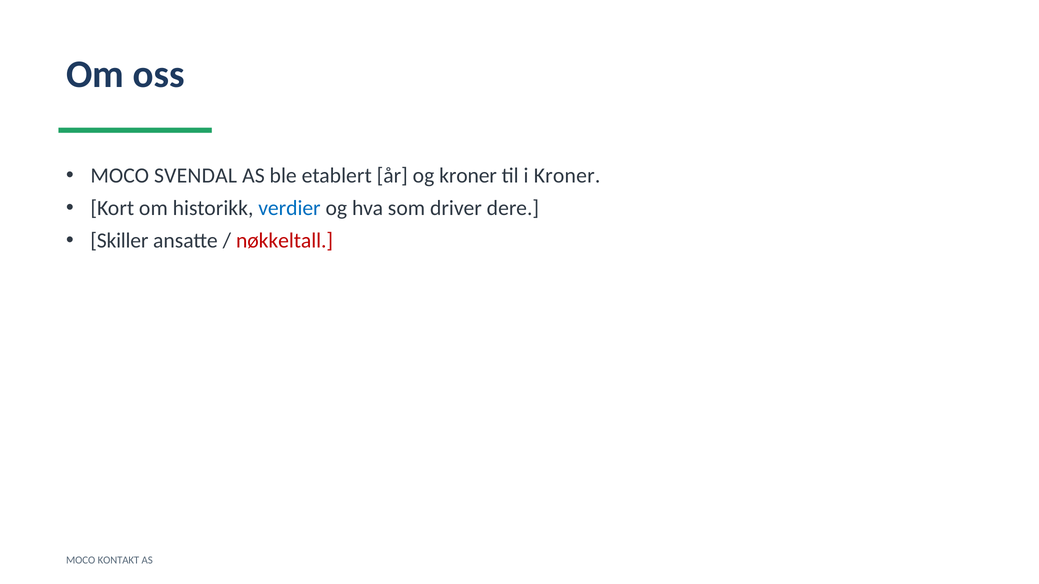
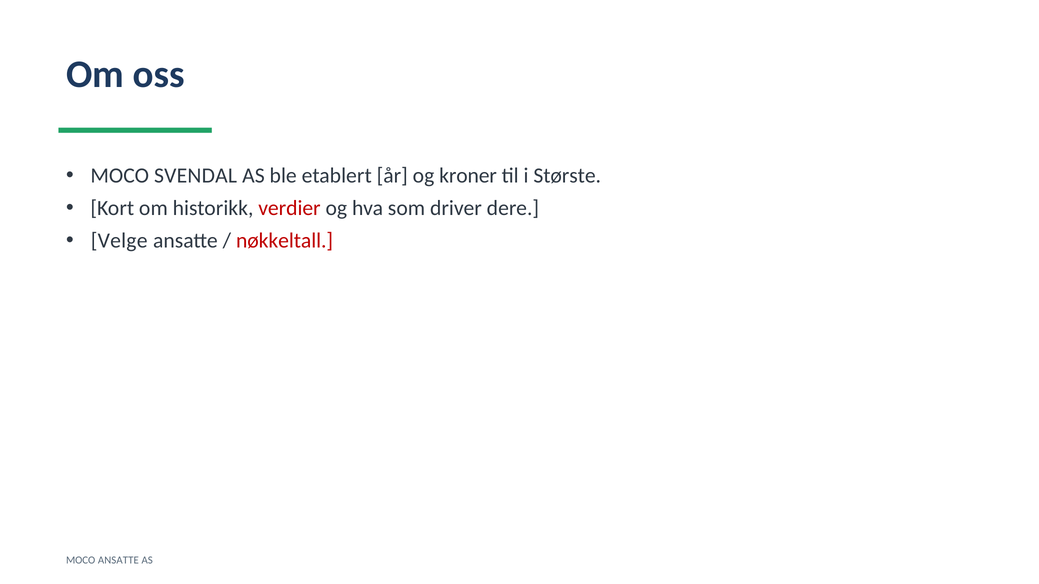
i Kroner: Kroner -> Største
verdier colour: blue -> red
Skiller: Skiller -> Velge
MOCO KONTAKT: KONTAKT -> ANSATTE
